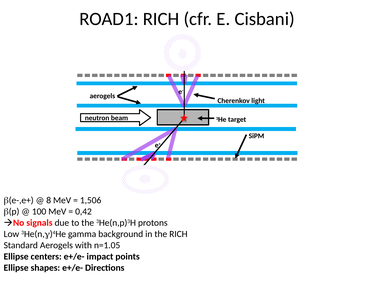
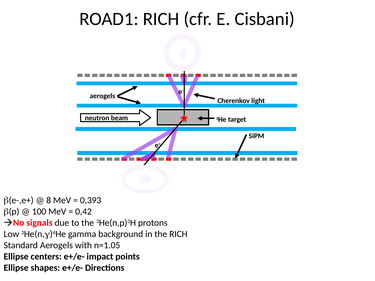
1,506: 1,506 -> 0,393
